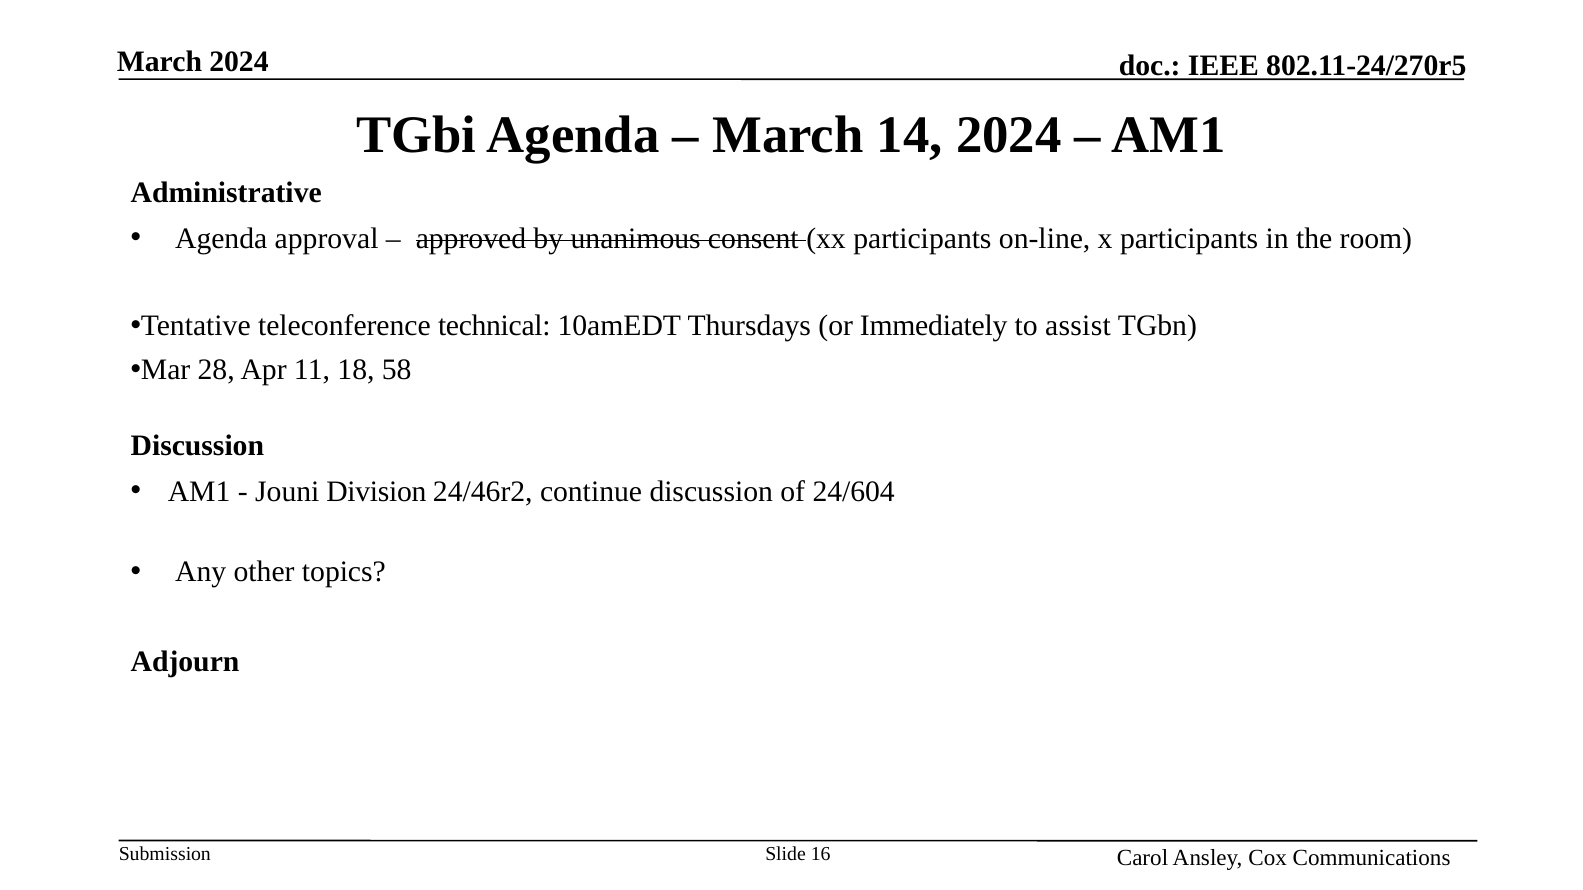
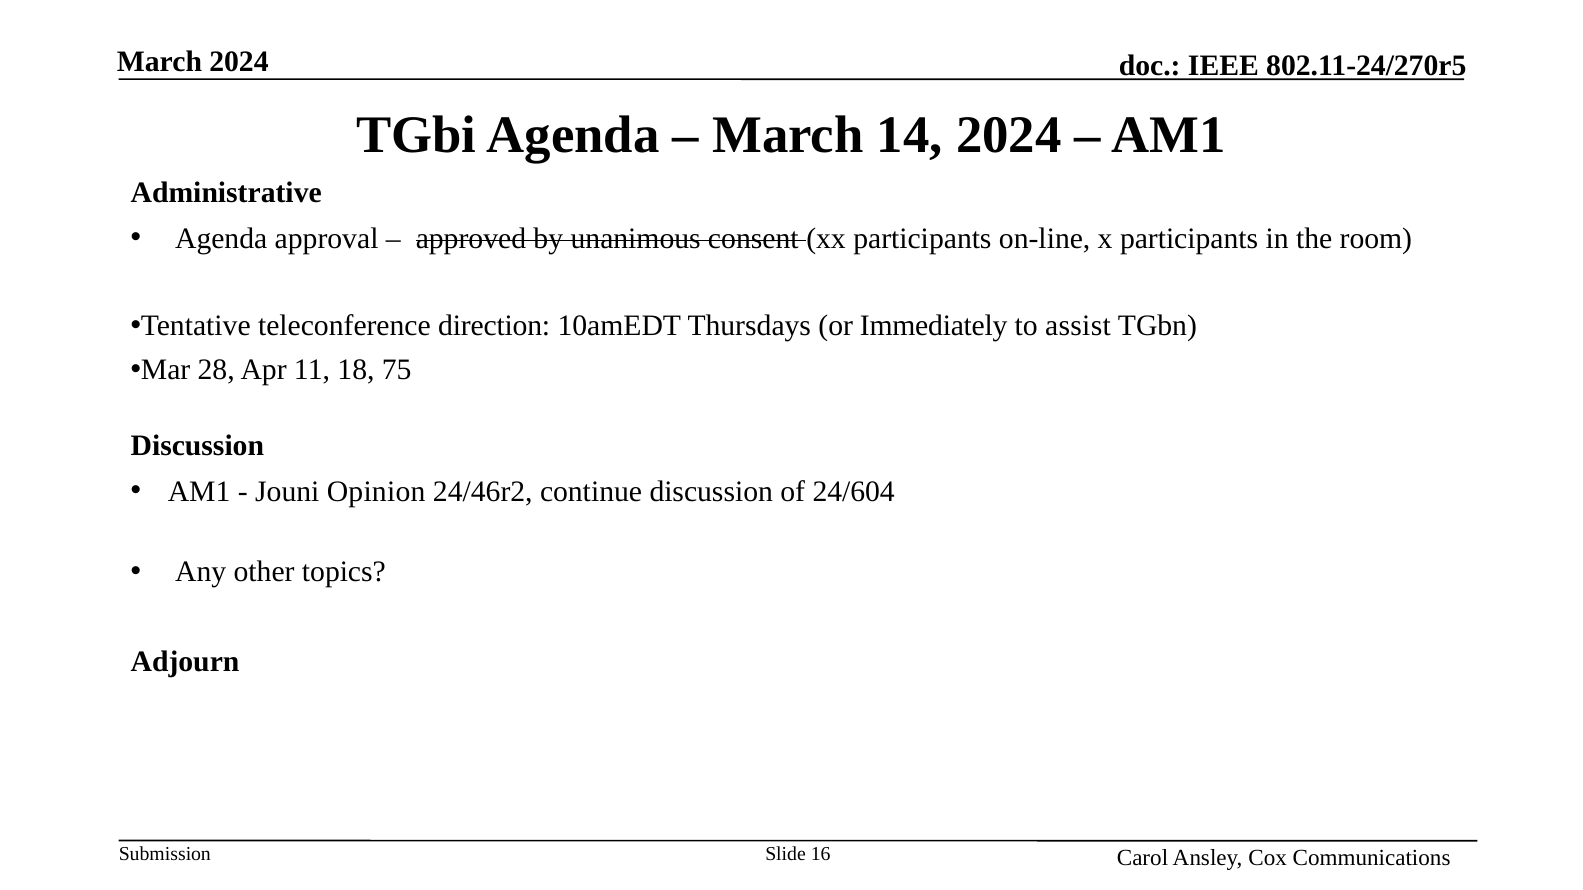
technical: technical -> direction
58: 58 -> 75
Division: Division -> Opinion
